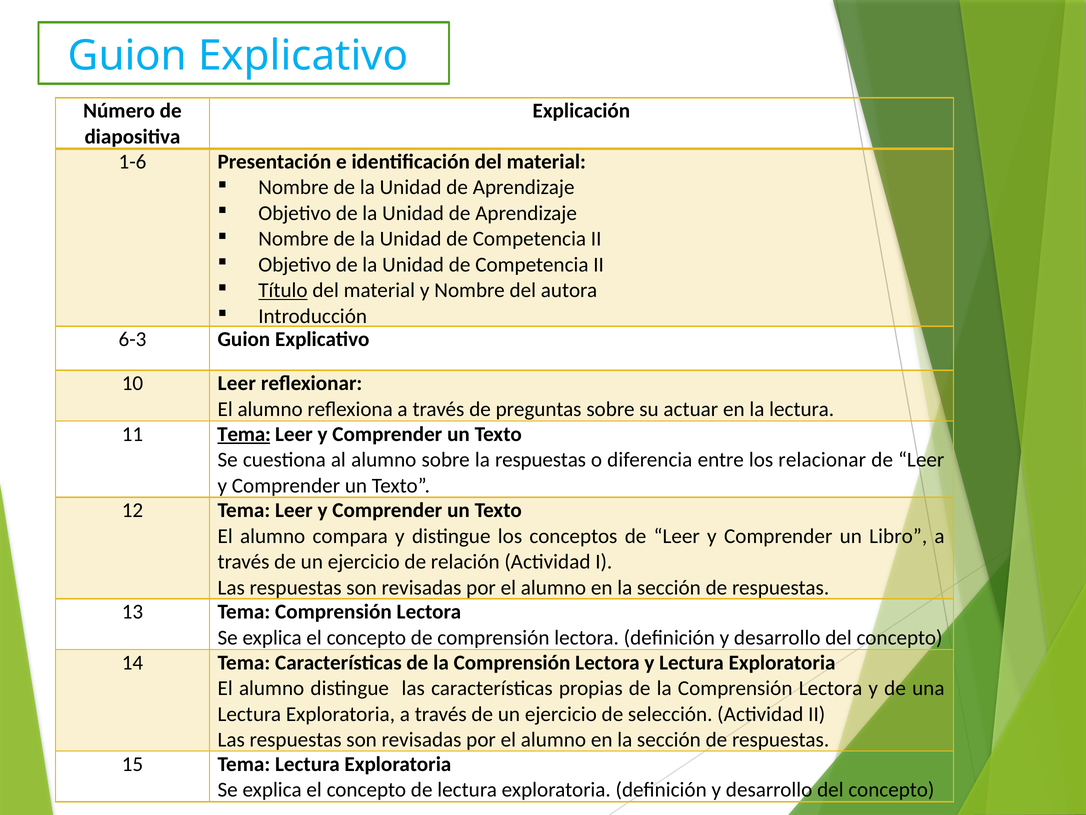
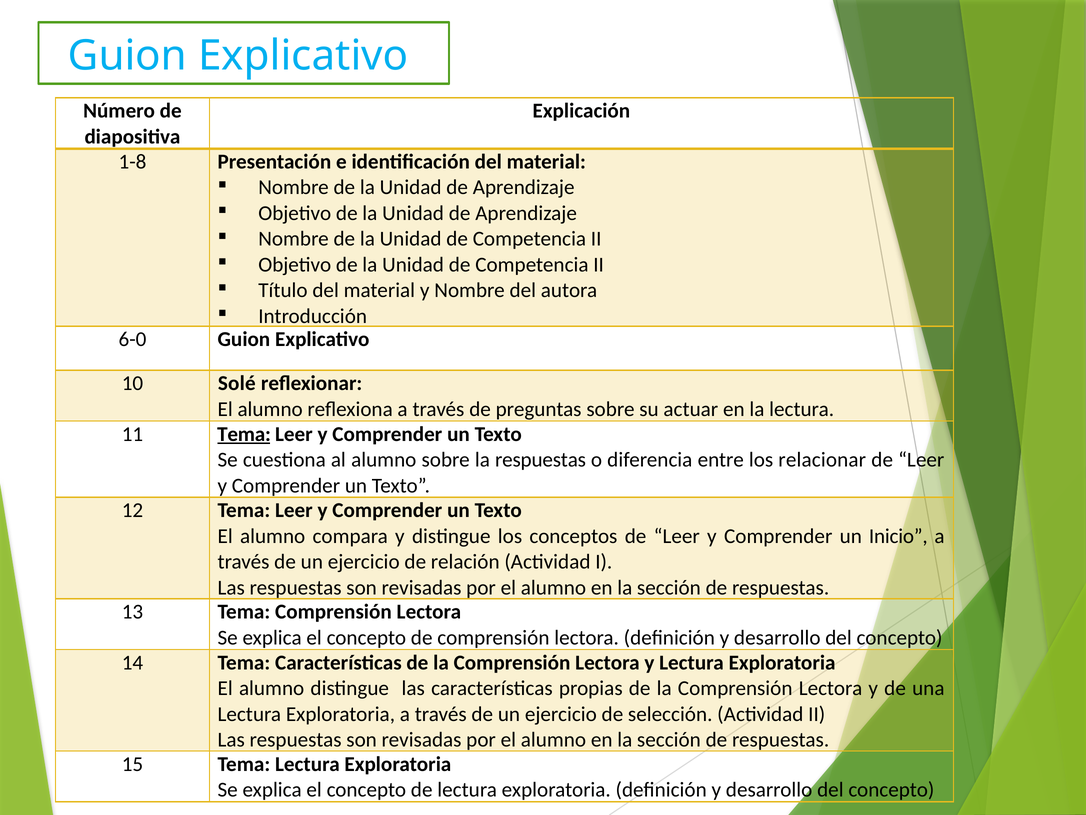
1-6: 1-6 -> 1-8
Título underline: present -> none
6-3: 6-3 -> 6-0
10 Leer: Leer -> Solé
Libro: Libro -> Inicio
